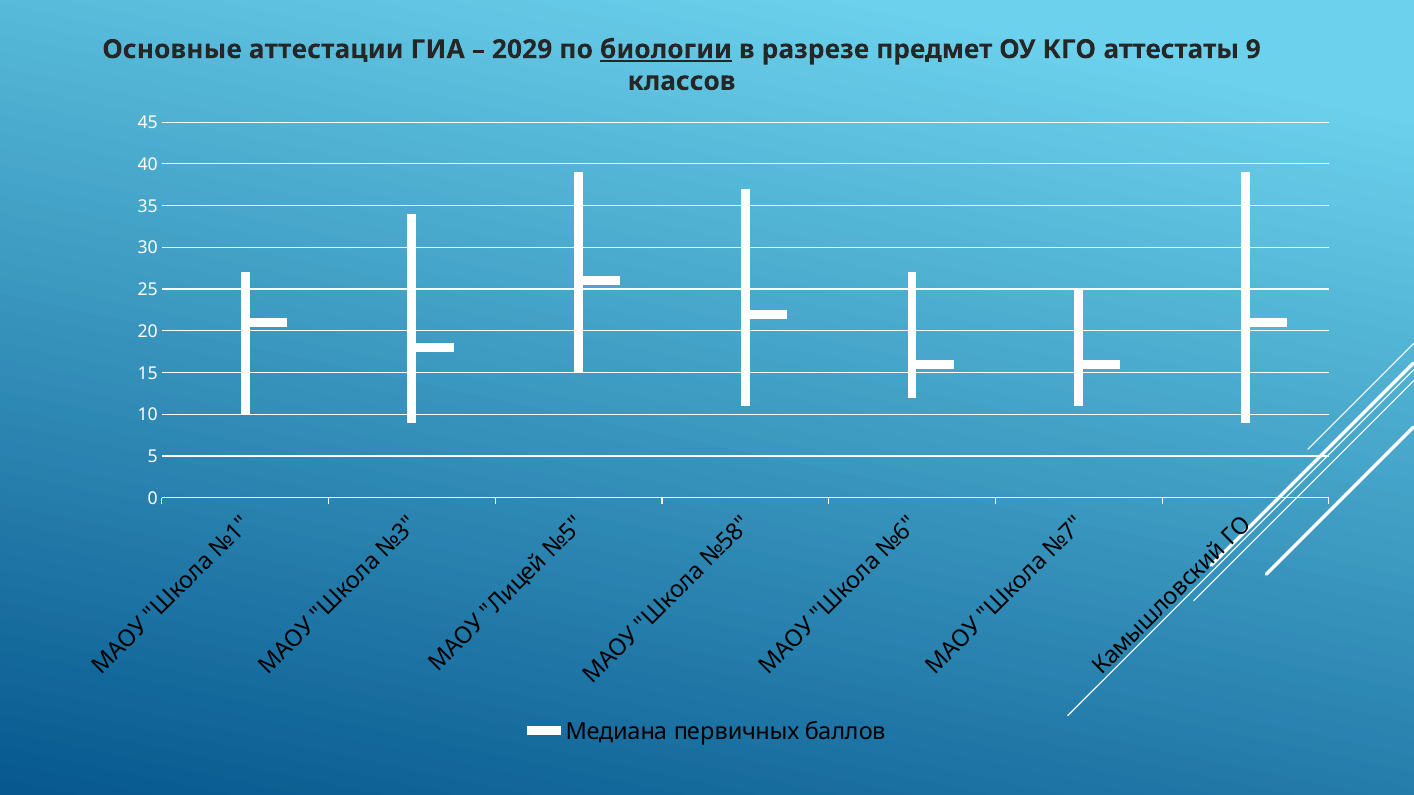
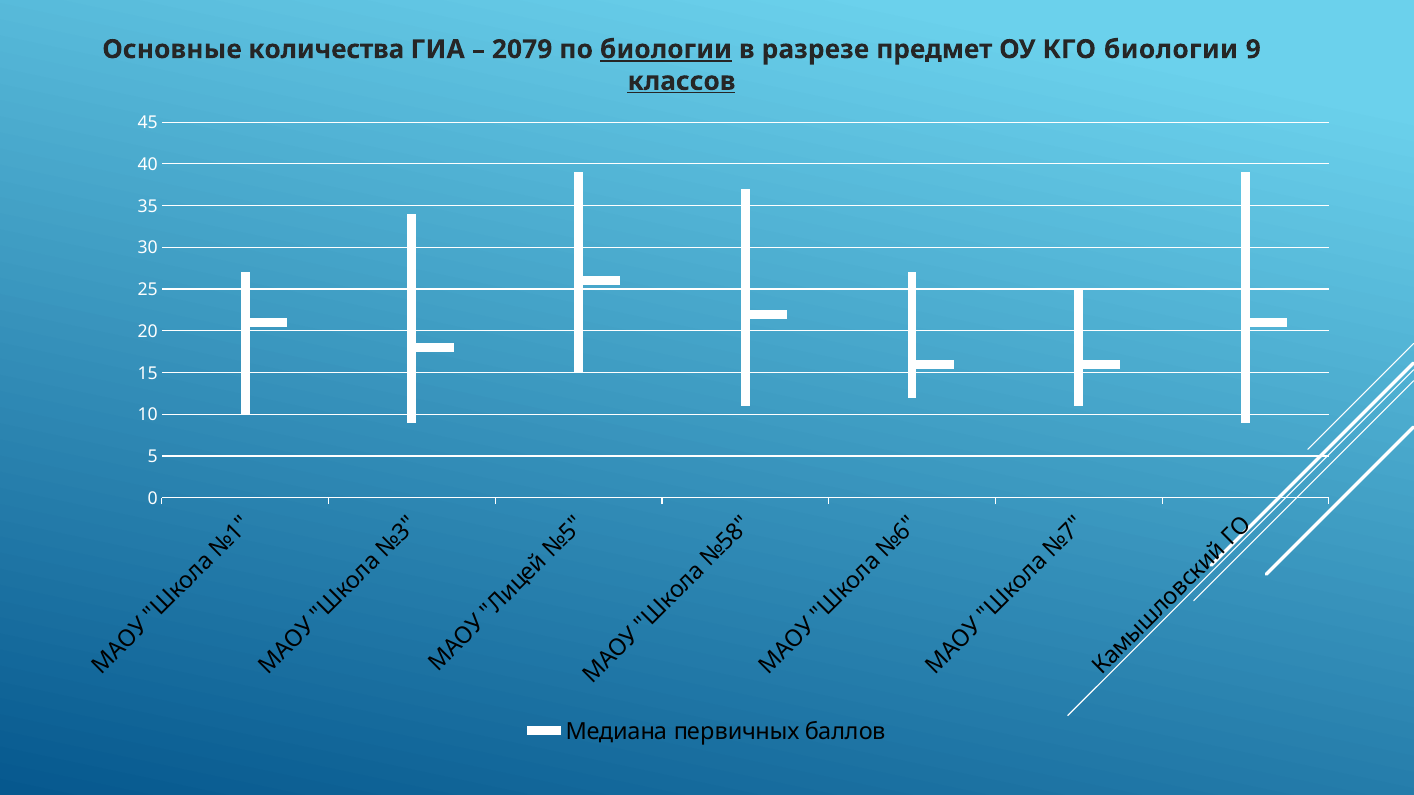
аттестации: аттестации -> количества
2029: 2029 -> 2079
КГО аттестаты: аттестаты -> биологии
классов underline: none -> present
